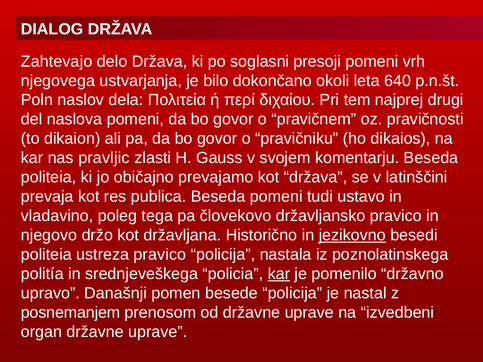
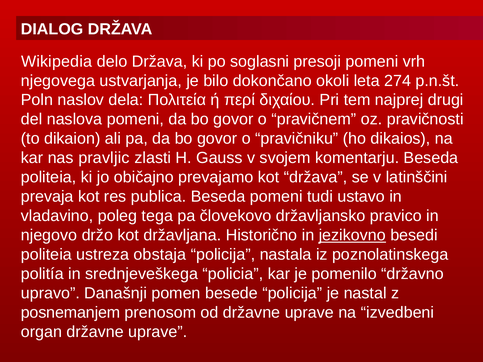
Zahtevajo: Zahtevajo -> Wikipedia
640: 640 -> 274
ustreza pravico: pravico -> obstaja
kar at (279, 274) underline: present -> none
